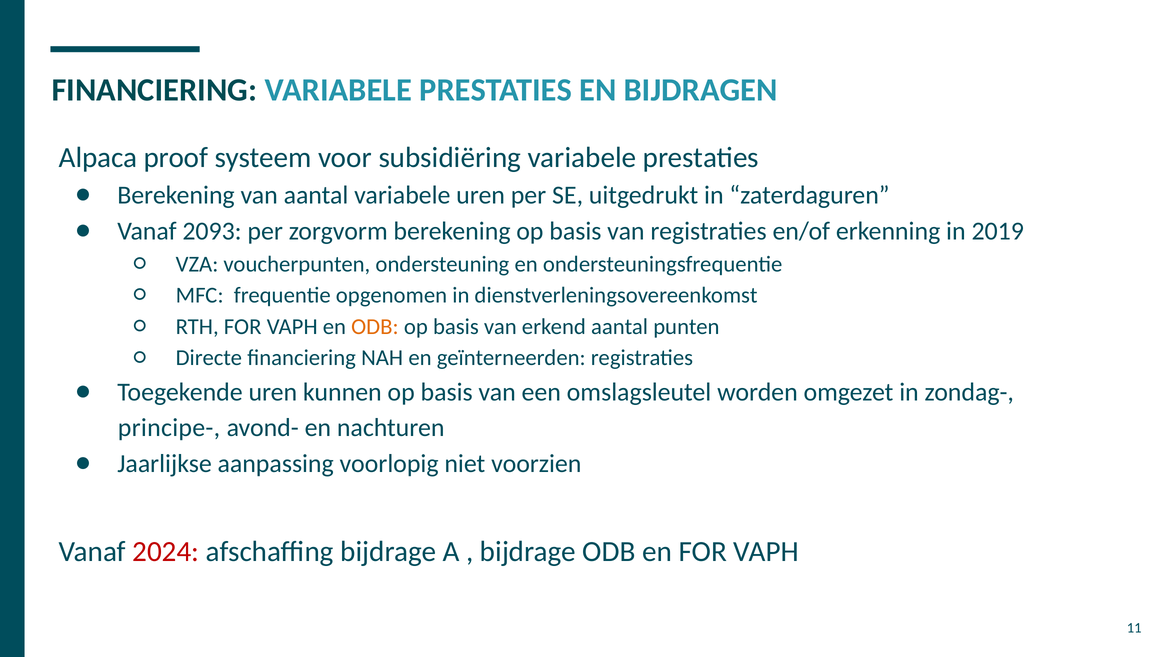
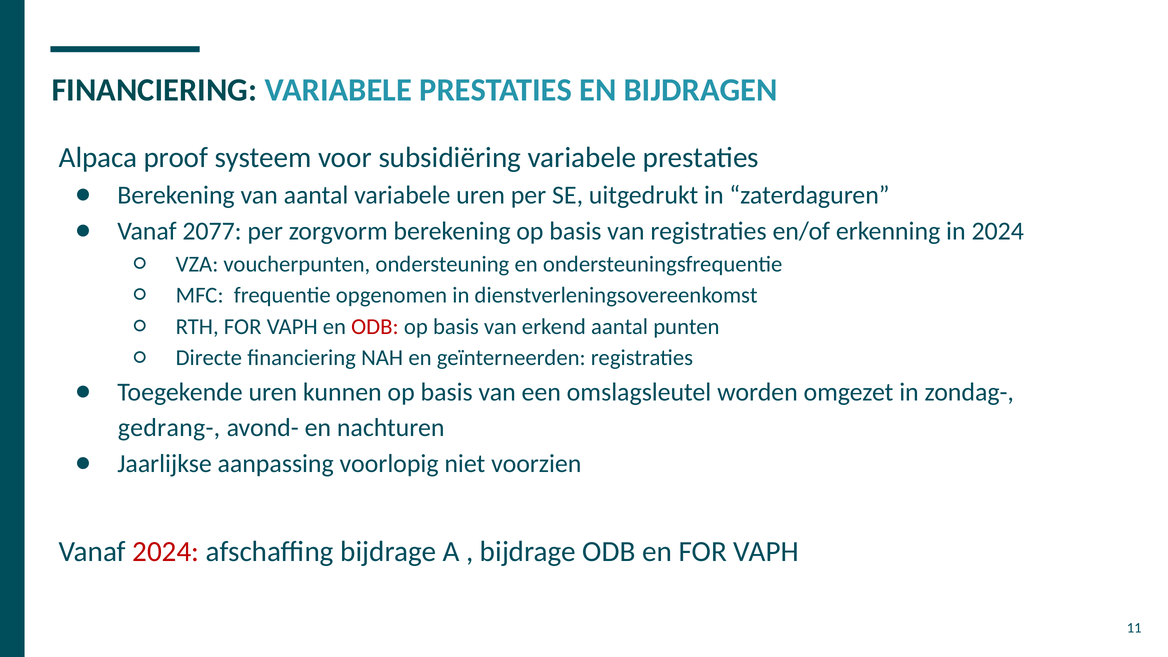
2093: 2093 -> 2077
in 2019: 2019 -> 2024
ODB at (375, 327) colour: orange -> red
principe-: principe- -> gedrang-
